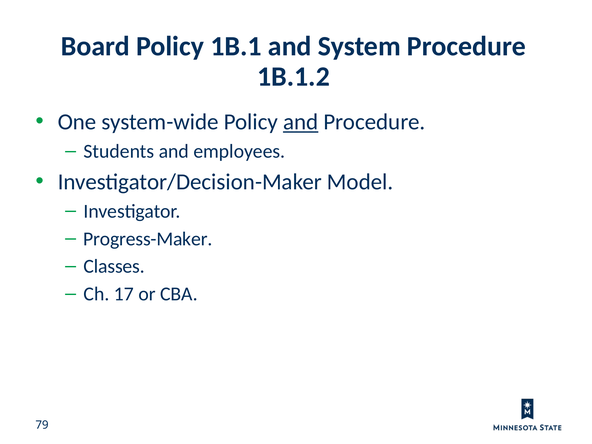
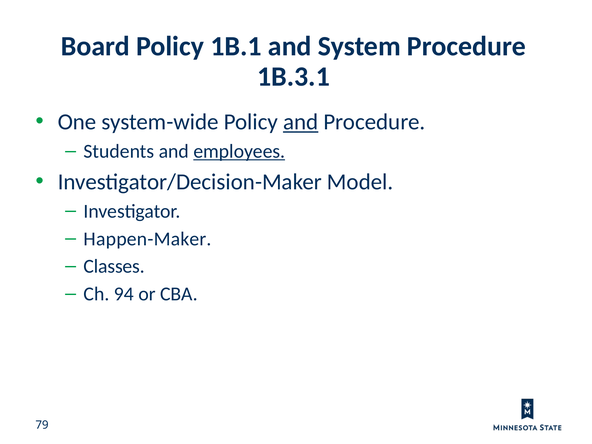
1B.1.2: 1B.1.2 -> 1B.3.1
employees underline: none -> present
Progress-Maker: Progress-Maker -> Happen-Maker
17: 17 -> 94
